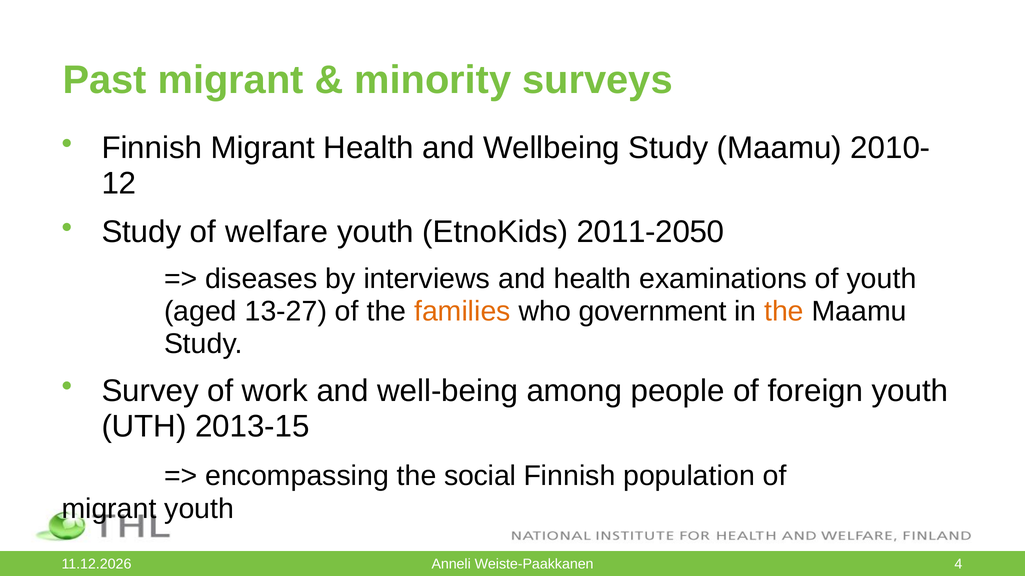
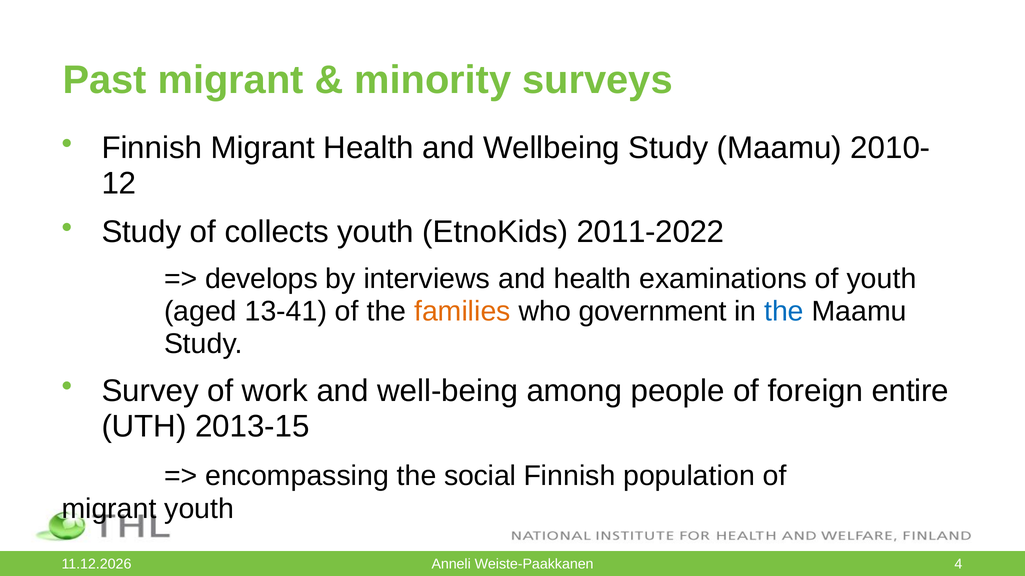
welfare: welfare -> collects
2011-2050: 2011-2050 -> 2011-2022
diseases: diseases -> develops
13-27: 13-27 -> 13-41
the at (784, 312) colour: orange -> blue
foreign youth: youth -> entire
